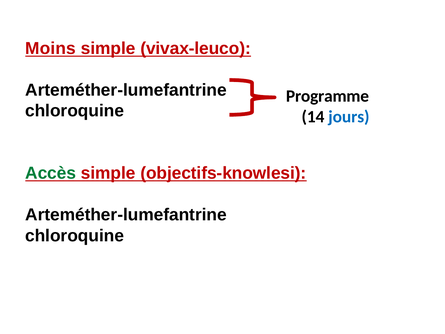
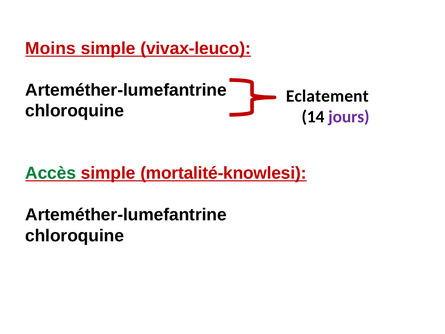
Programme: Programme -> Eclatement
jours colour: blue -> purple
objectifs-knowlesi: objectifs-knowlesi -> mortalité-knowlesi
